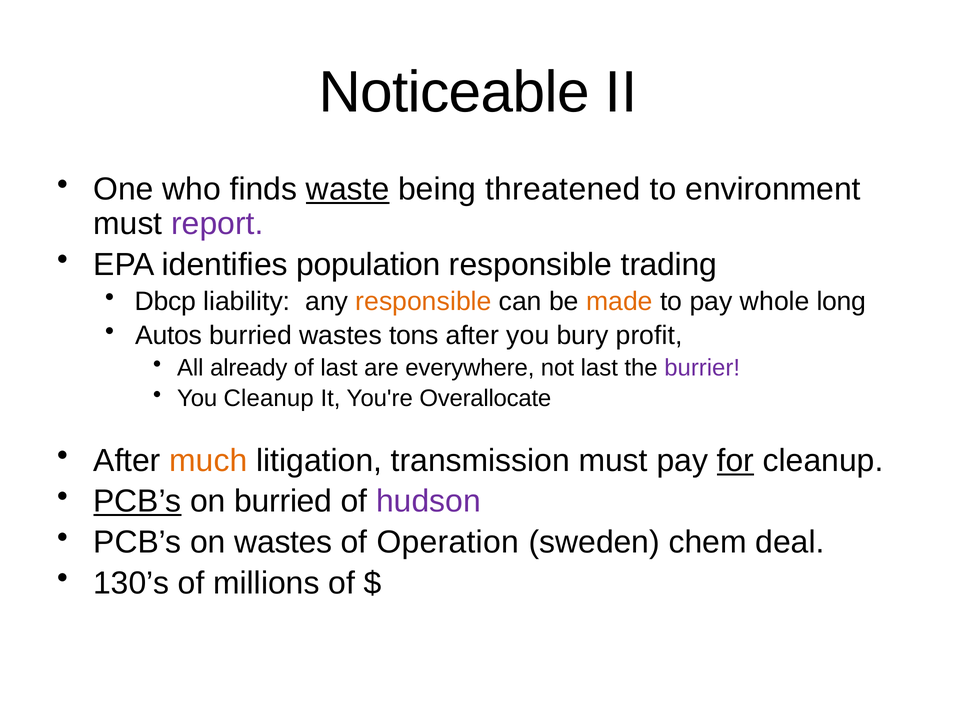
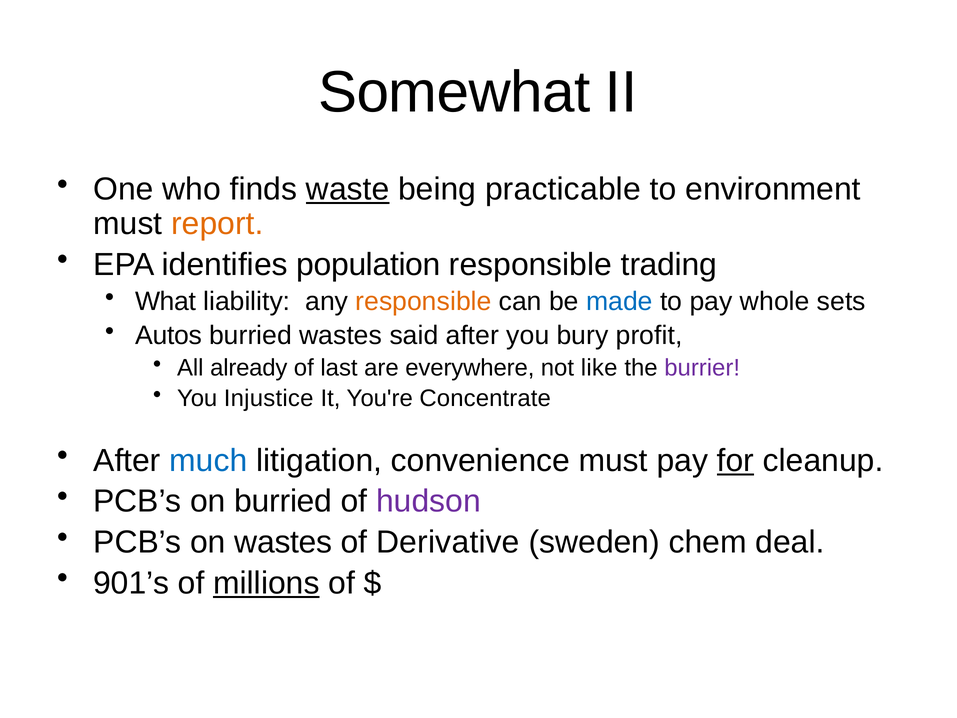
Noticeable: Noticeable -> Somewhat
threatened: threatened -> practicable
report colour: purple -> orange
Dbcp: Dbcp -> What
made colour: orange -> blue
long: long -> sets
tons: tons -> said
not last: last -> like
You Cleanup: Cleanup -> Injustice
Overallocate: Overallocate -> Concentrate
much colour: orange -> blue
transmission: transmission -> convenience
PCB’s at (137, 501) underline: present -> none
Operation: Operation -> Derivative
130’s: 130’s -> 901’s
millions underline: none -> present
